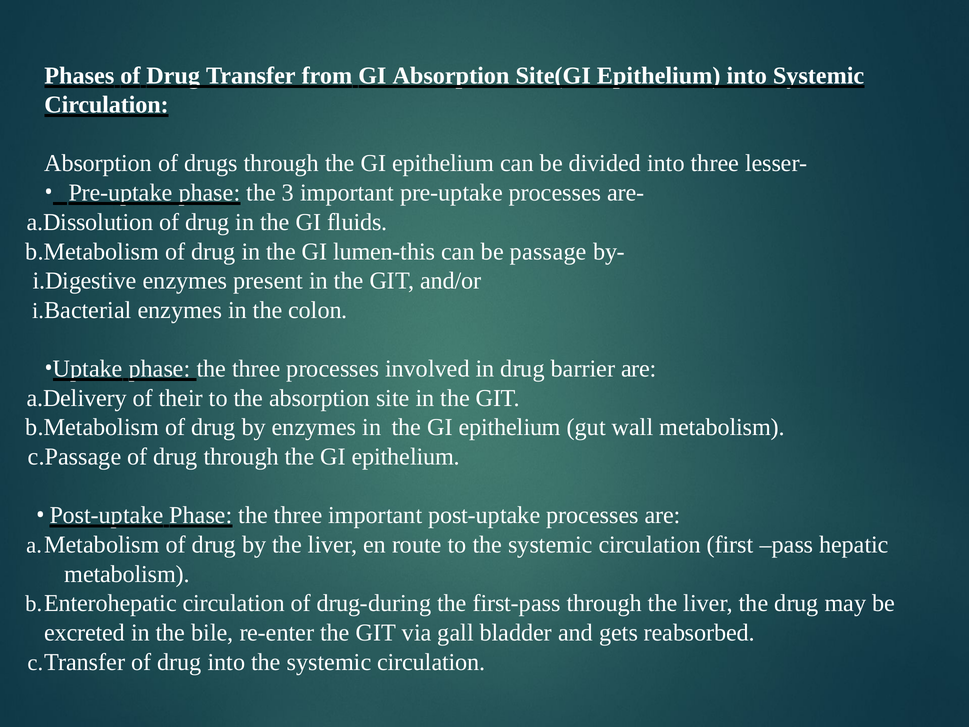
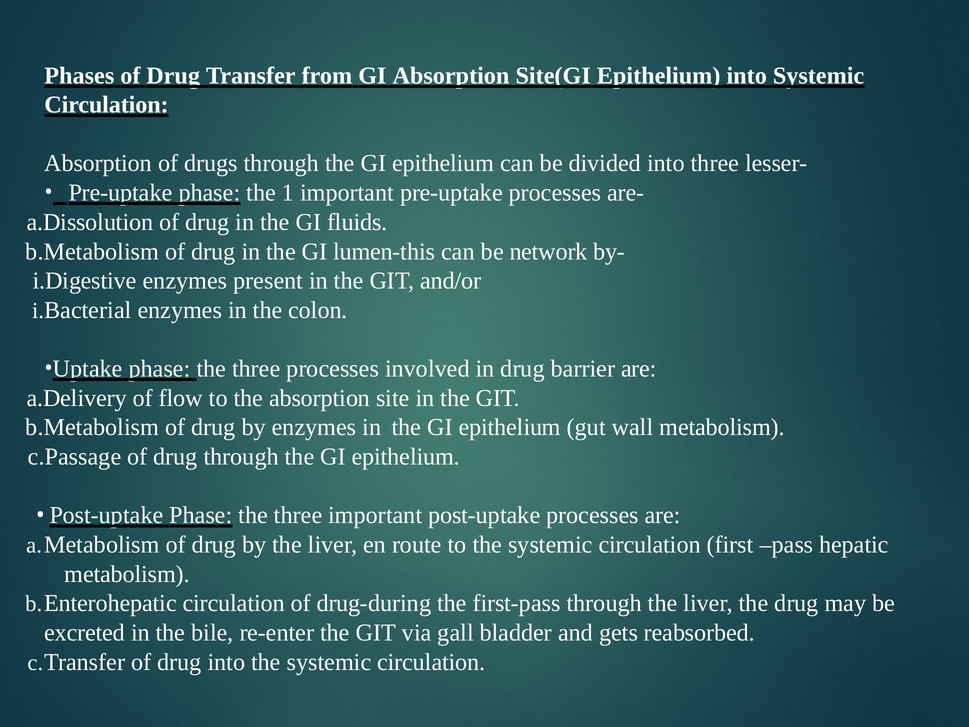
3: 3 -> 1
passage: passage -> network
their: their -> flow
